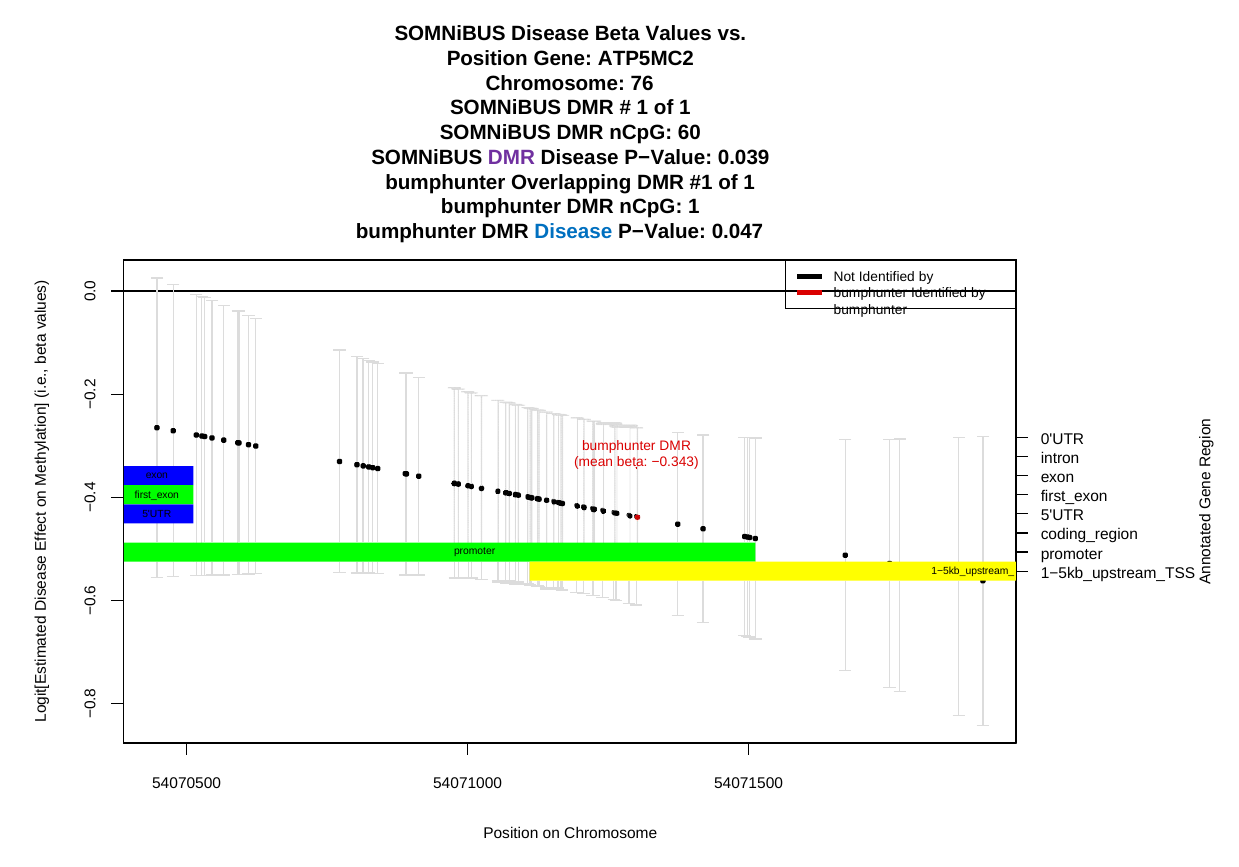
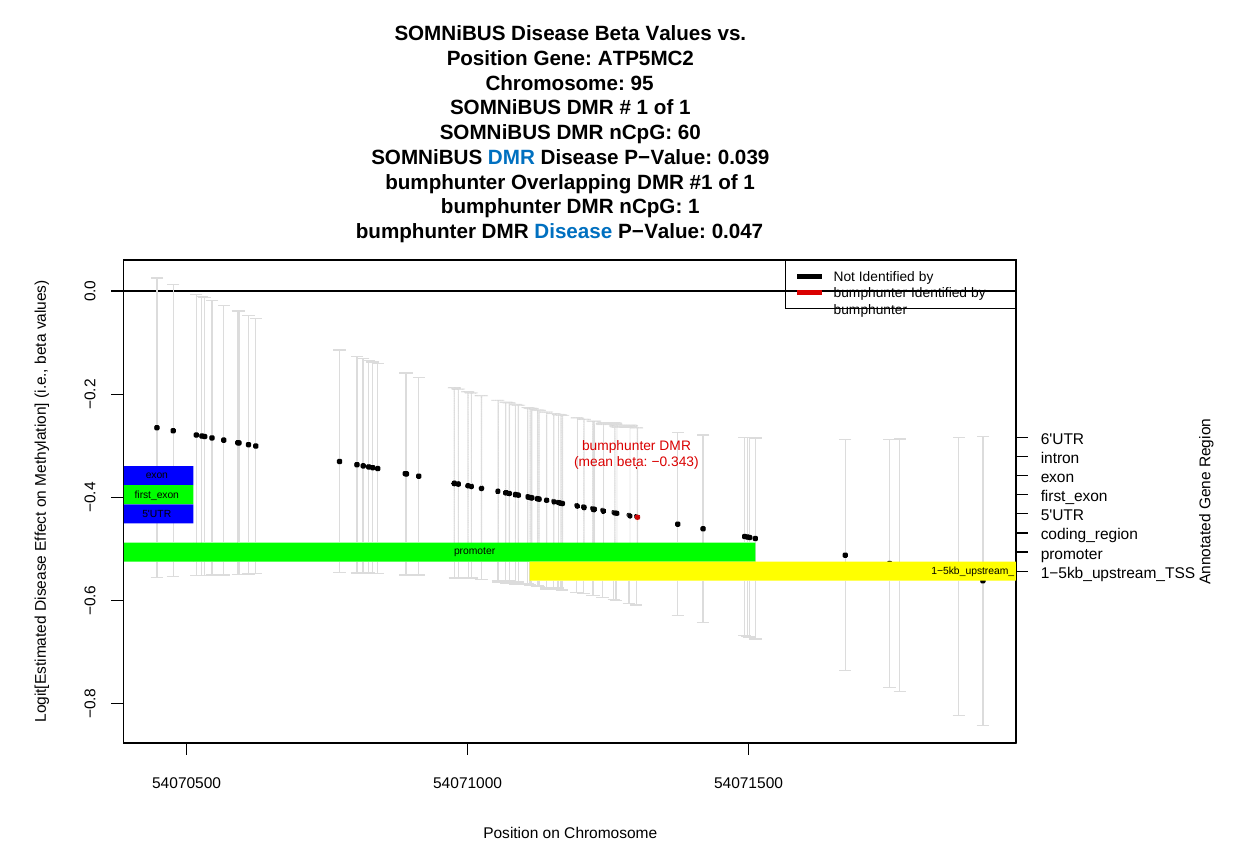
76: 76 -> 95
DMR at (511, 158) colour: purple -> blue
0'UTR: 0'UTR -> 6'UTR
